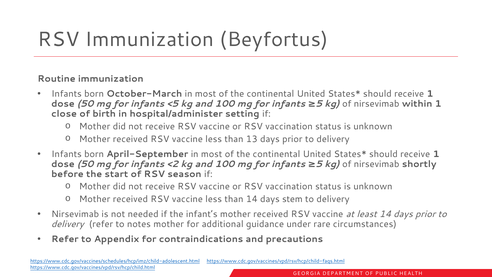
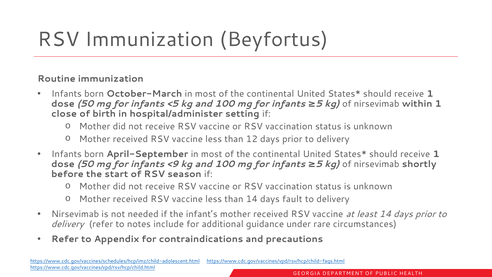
13: 13 -> 12
<2: <2 -> <9
stem: stem -> fault
notes mother: mother -> include
